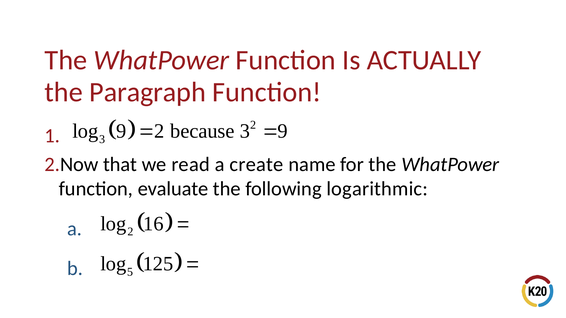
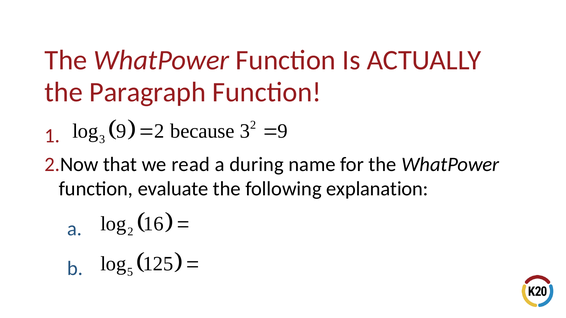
create: create -> during
logarithmic: logarithmic -> explanation
